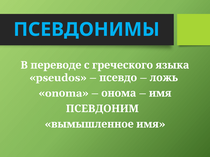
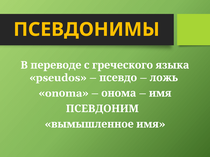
ПСЕВДОНИМЫ colour: light blue -> yellow
